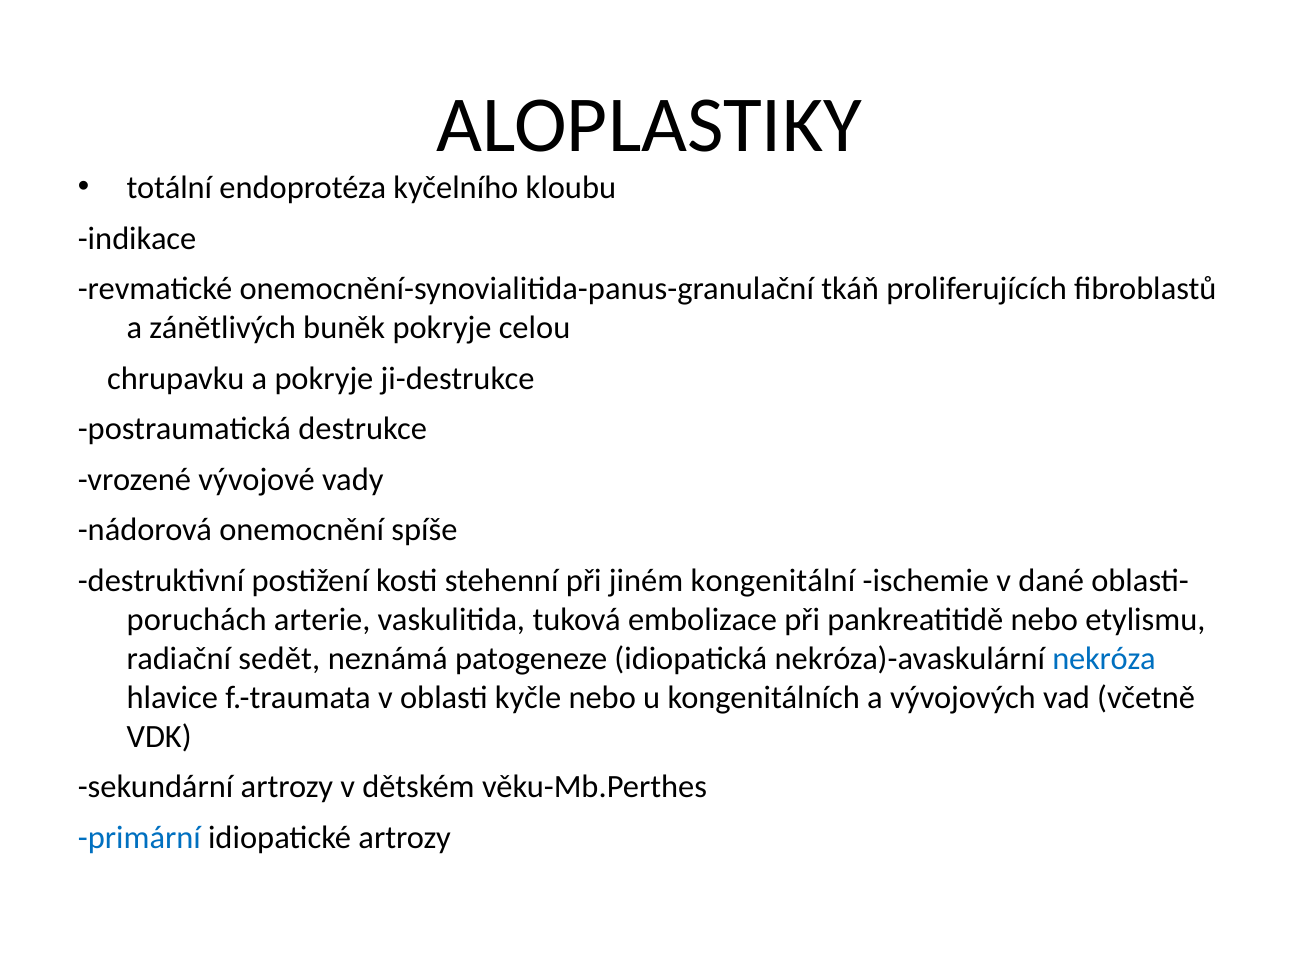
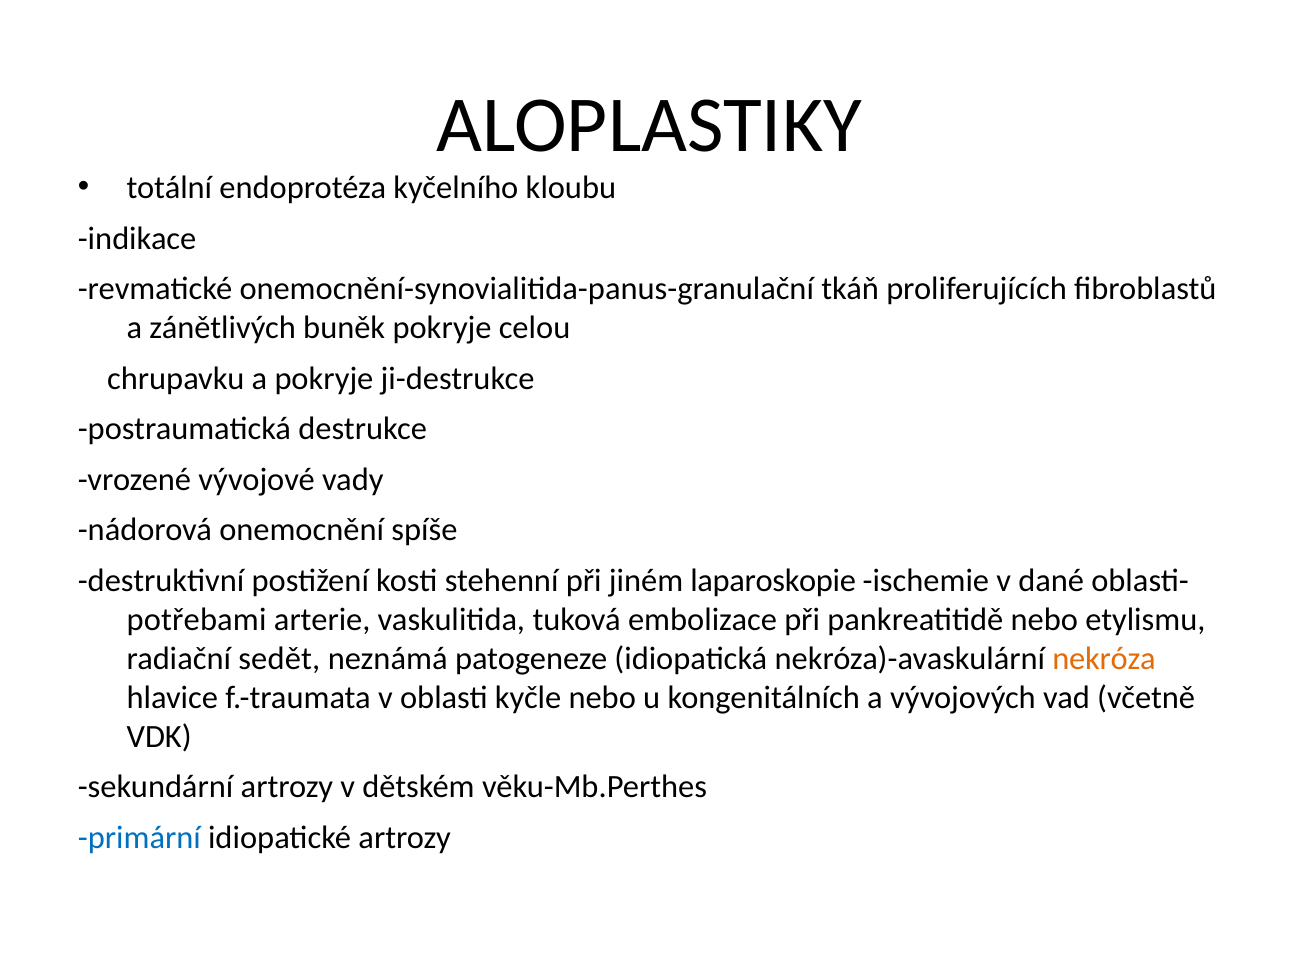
kongenitální: kongenitální -> laparoskopie
poruchách: poruchách -> potřebami
nekróza colour: blue -> orange
